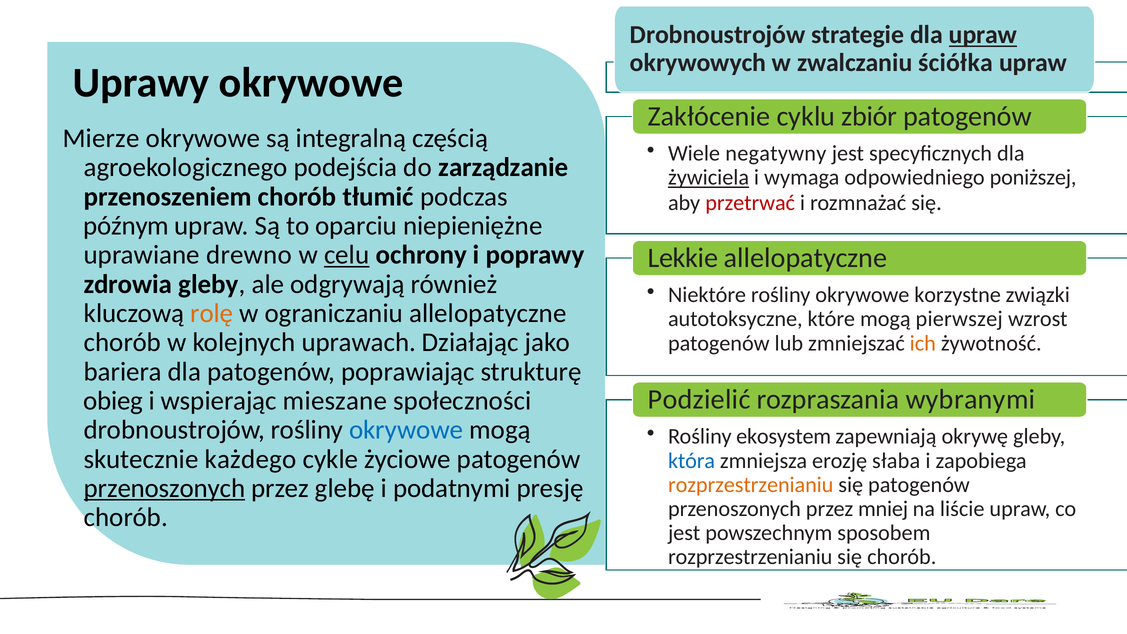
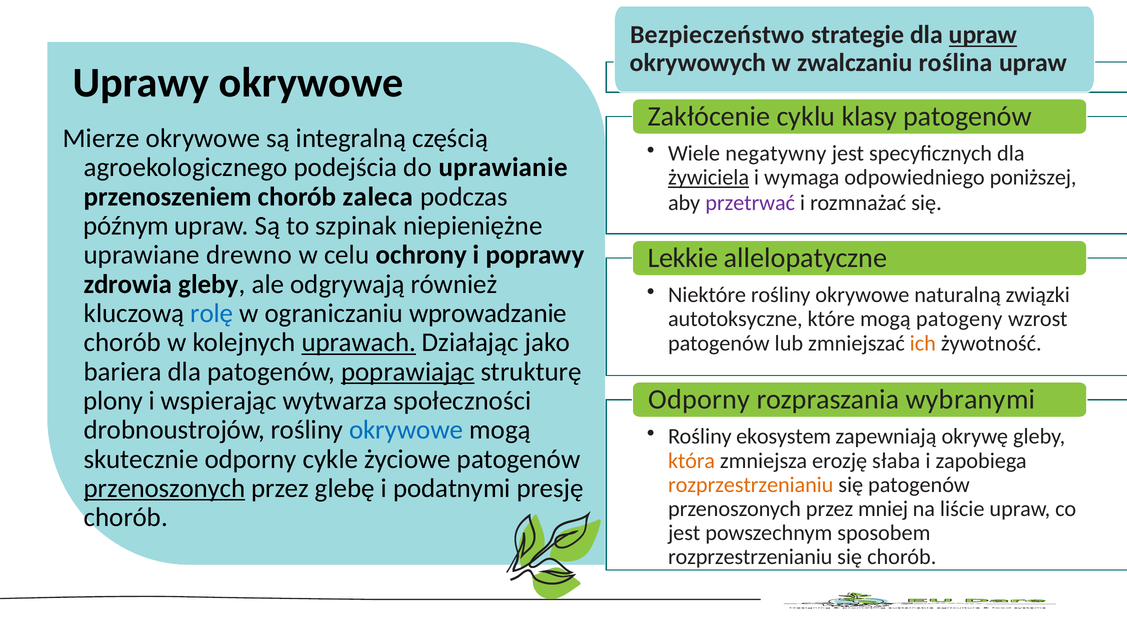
Drobnoustrojów at (718, 35): Drobnoustrojów -> Bezpieczeństwo
ściółka: ściółka -> roślina
zbiór: zbiór -> klasy
zarządzanie: zarządzanie -> uprawianie
tłumić: tłumić -> zaleca
przetrwać colour: red -> purple
oparciu: oparciu -> szpinak
celu underline: present -> none
korzystne: korzystne -> naturalną
rolę colour: orange -> blue
ograniczaniu allelopatyczne: allelopatyczne -> wprowadzanie
pierwszej: pierwszej -> patogeny
uprawach underline: none -> present
poprawiając underline: none -> present
Podzielić at (699, 399): Podzielić -> Odporny
obieg: obieg -> plony
mieszane: mieszane -> wytwarza
skutecznie każdego: każdego -> odporny
która colour: blue -> orange
